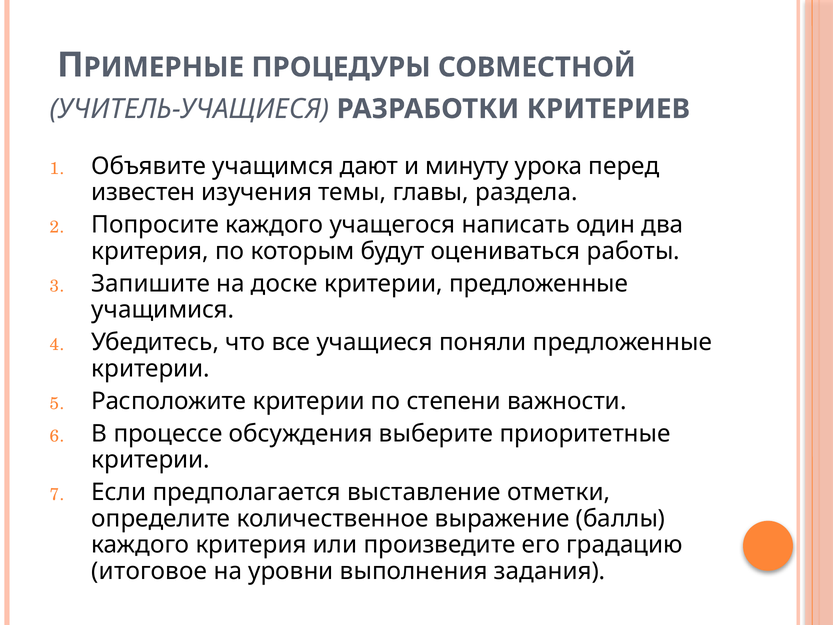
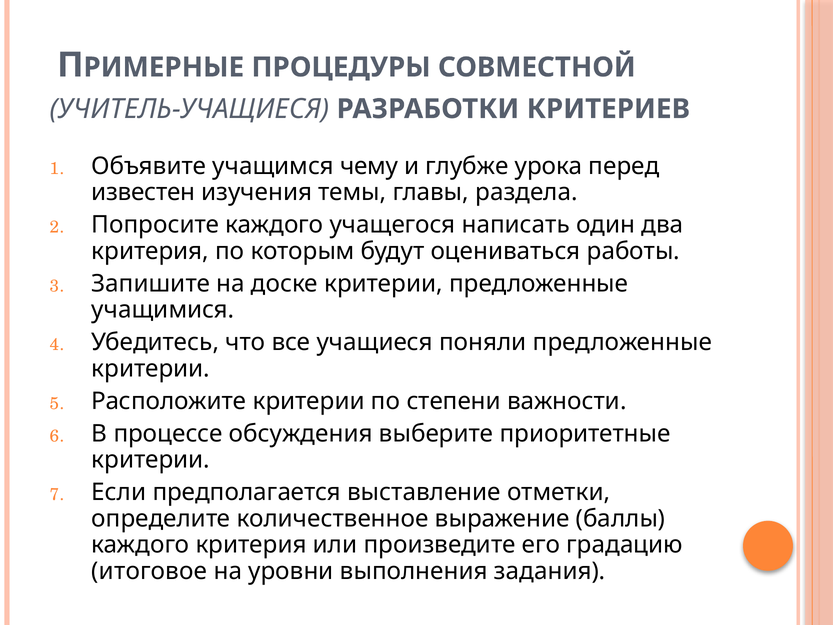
дают: дают -> чему
минуту: минуту -> глубже
